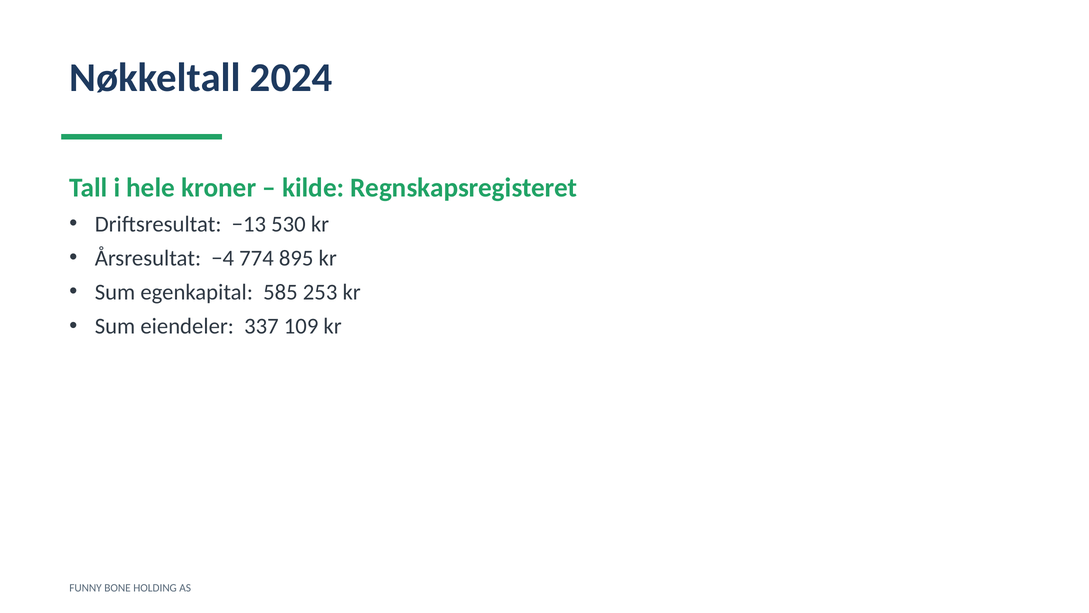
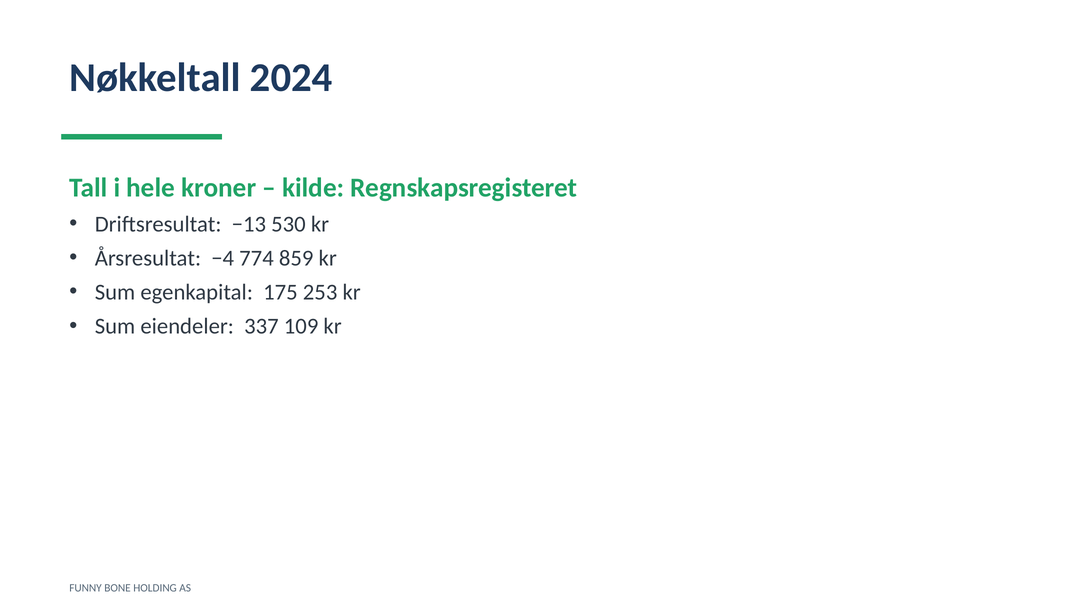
895: 895 -> 859
585: 585 -> 175
